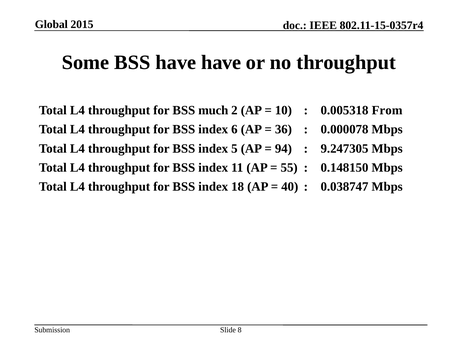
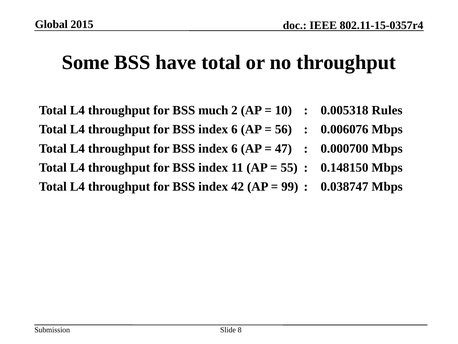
have have: have -> total
From: From -> Rules
36: 36 -> 56
0.000078: 0.000078 -> 0.006076
5 at (234, 148): 5 -> 6
94: 94 -> 47
9.247305: 9.247305 -> 0.000700
18: 18 -> 42
40: 40 -> 99
